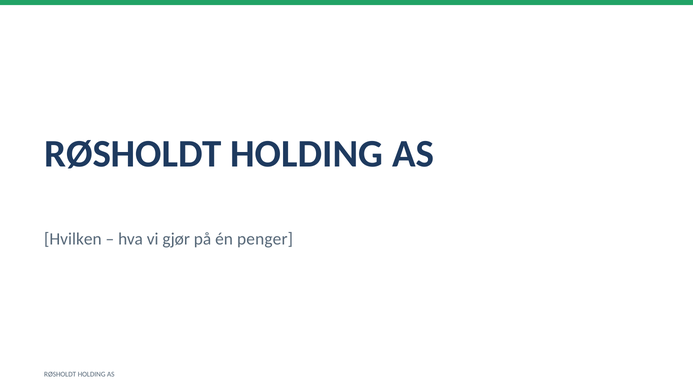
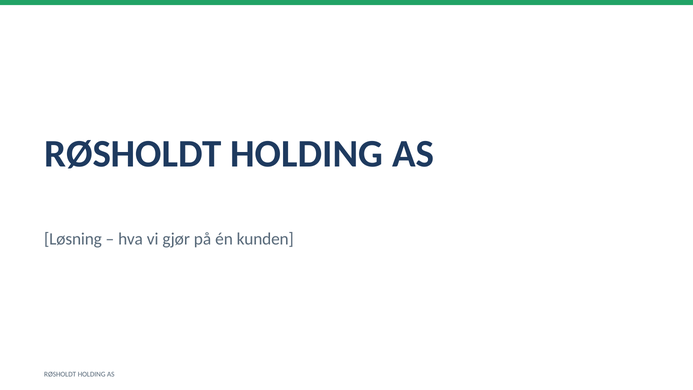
Hvilken: Hvilken -> Løsning
penger: penger -> kunden
